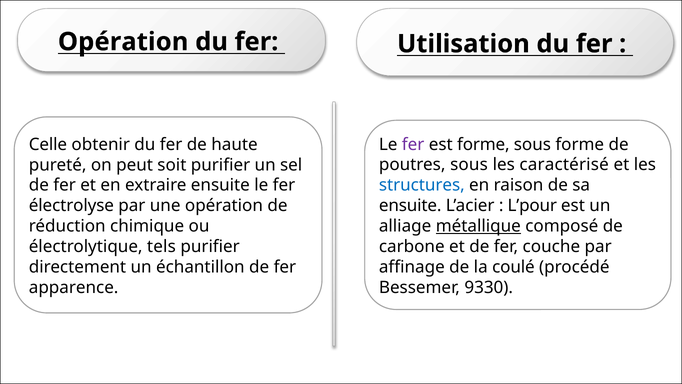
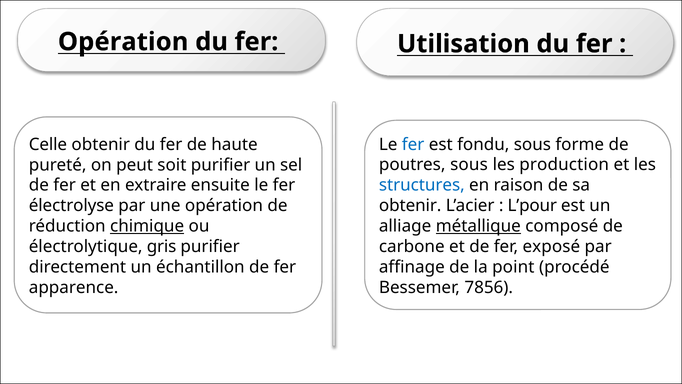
fer at (413, 144) colour: purple -> blue
est forme: forme -> fondu
caractérisé: caractérisé -> production
ensuite at (410, 206): ensuite -> obtenir
chimique underline: none -> present
couche: couche -> exposé
tels: tels -> gris
coulé: coulé -> point
9330: 9330 -> 7856
